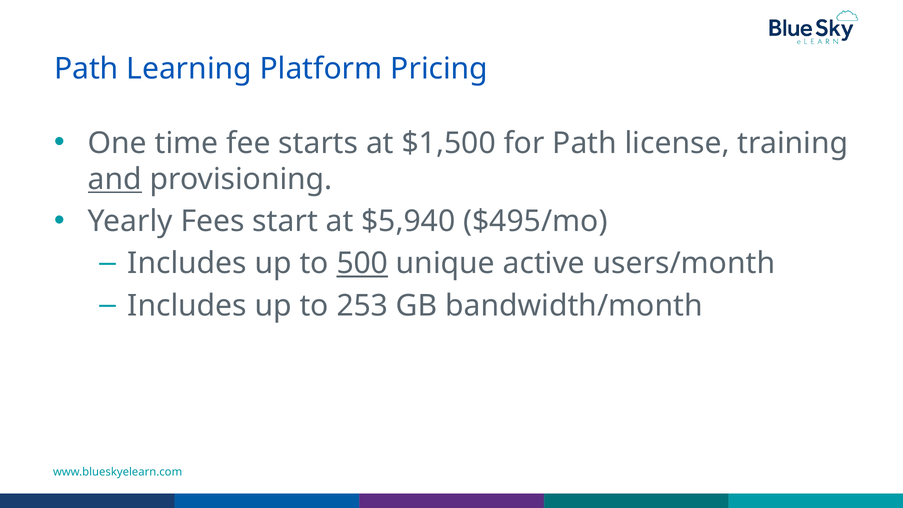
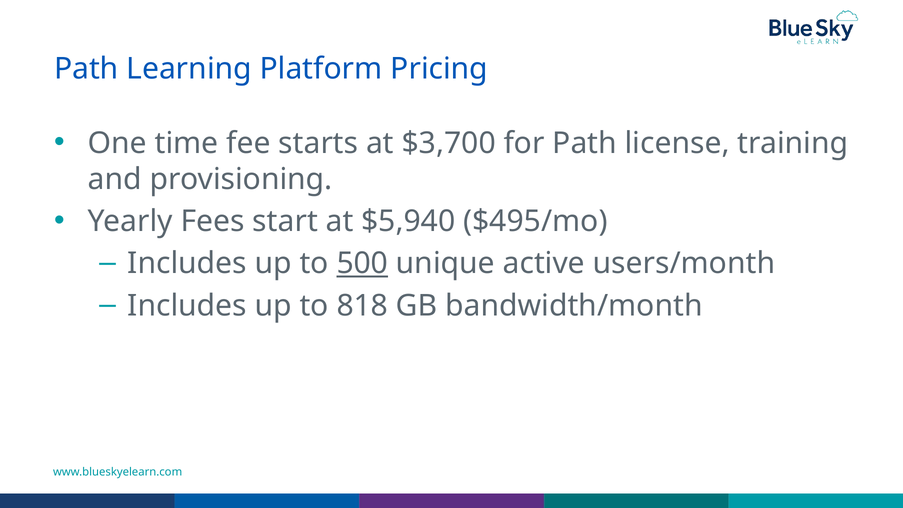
$1,500: $1,500 -> $3,700
and underline: present -> none
253: 253 -> 818
